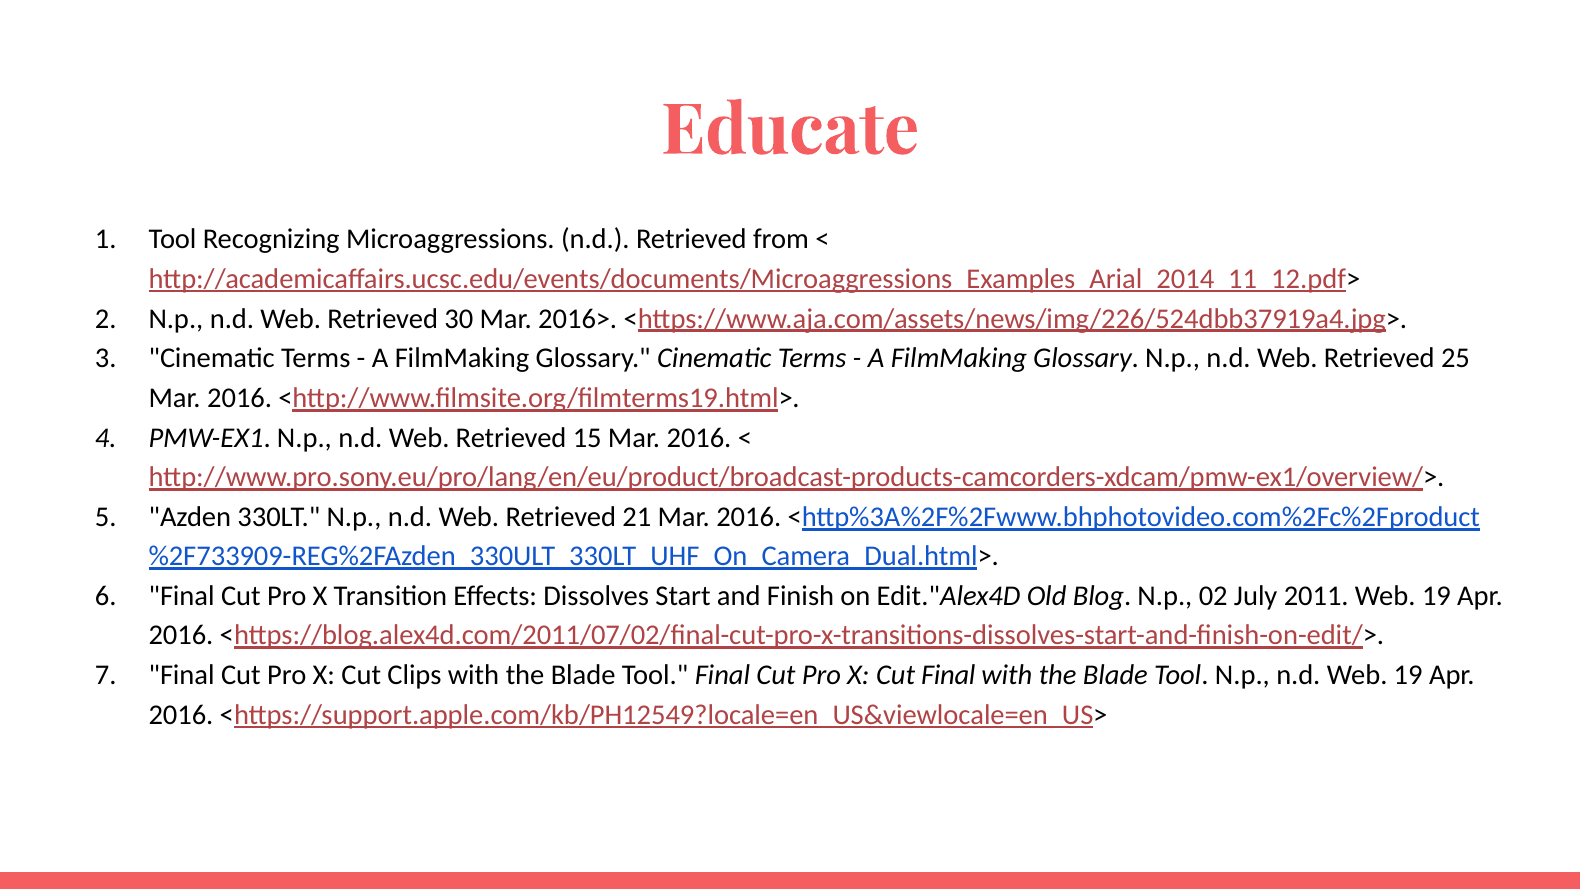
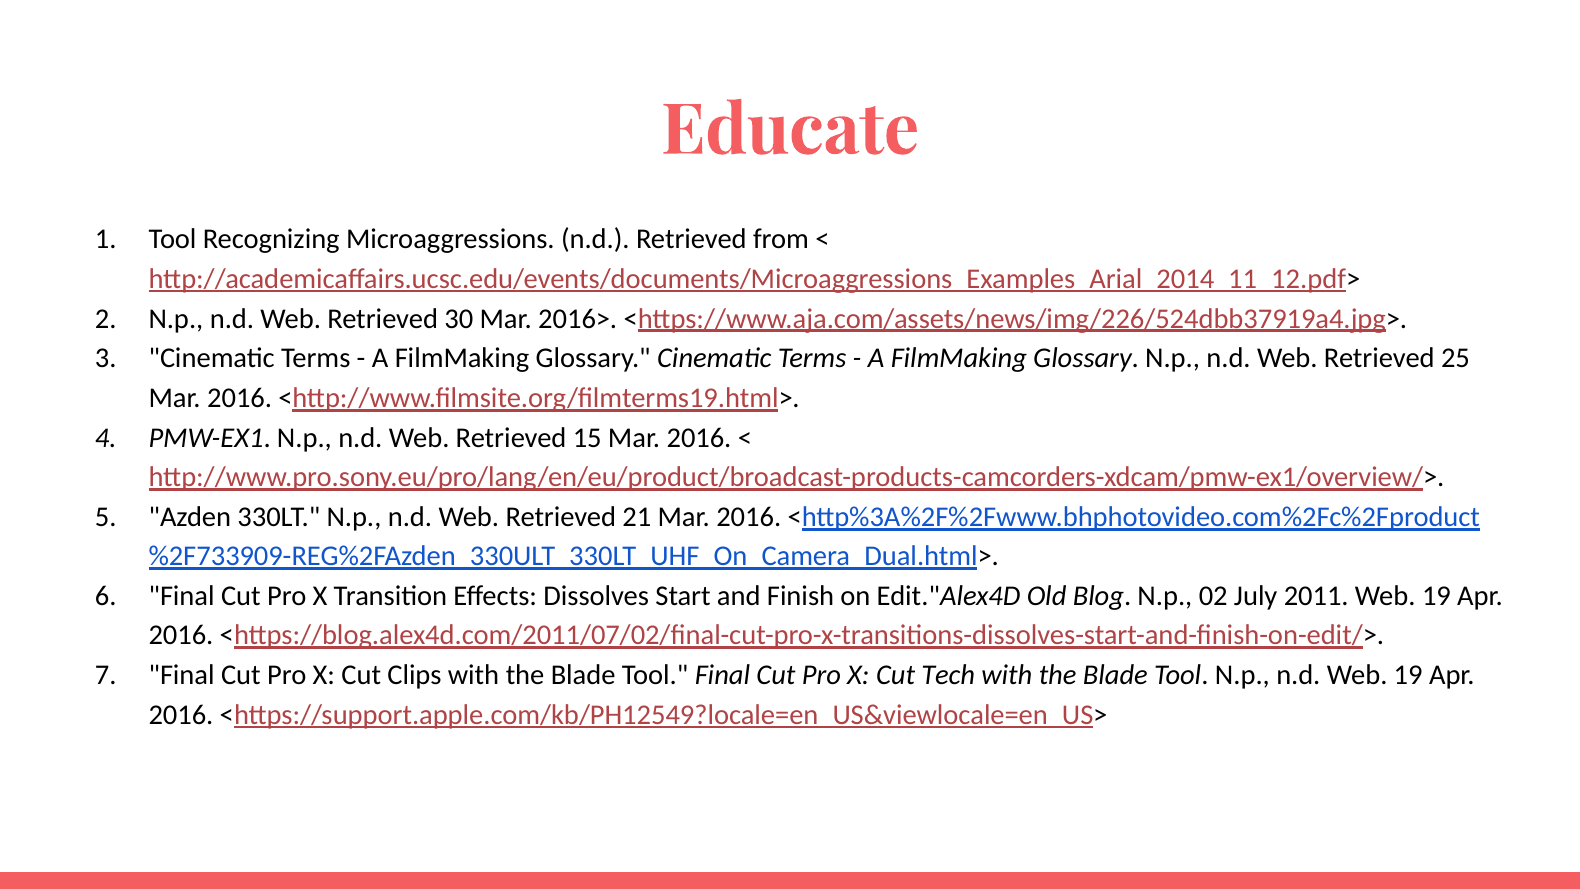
Cut Final: Final -> Tech
